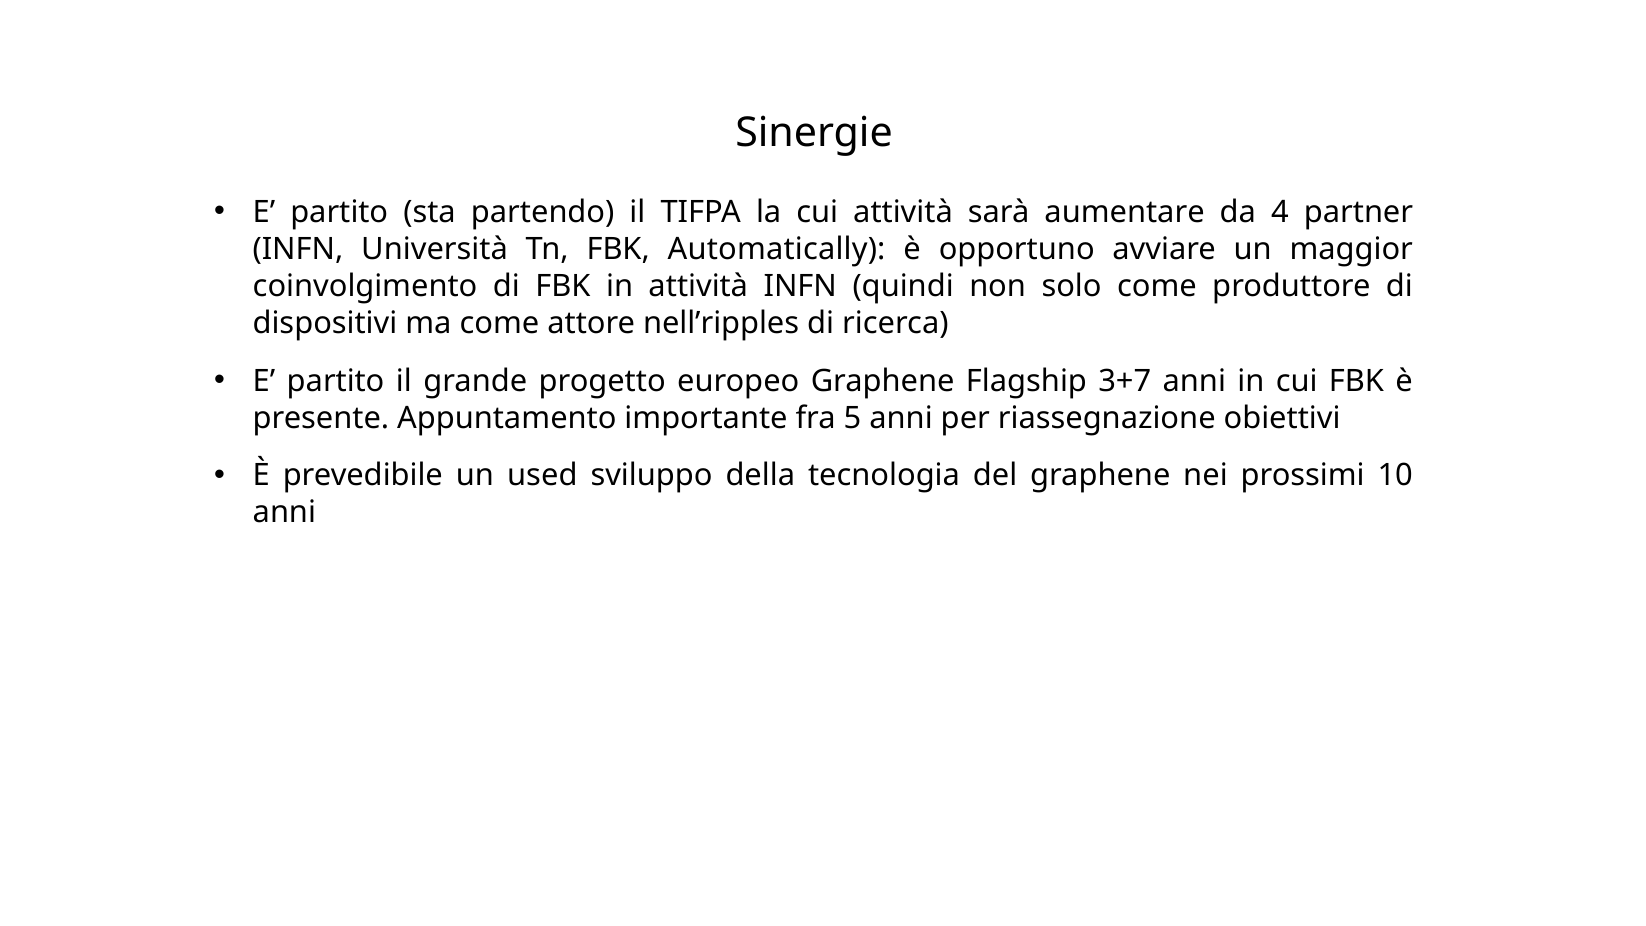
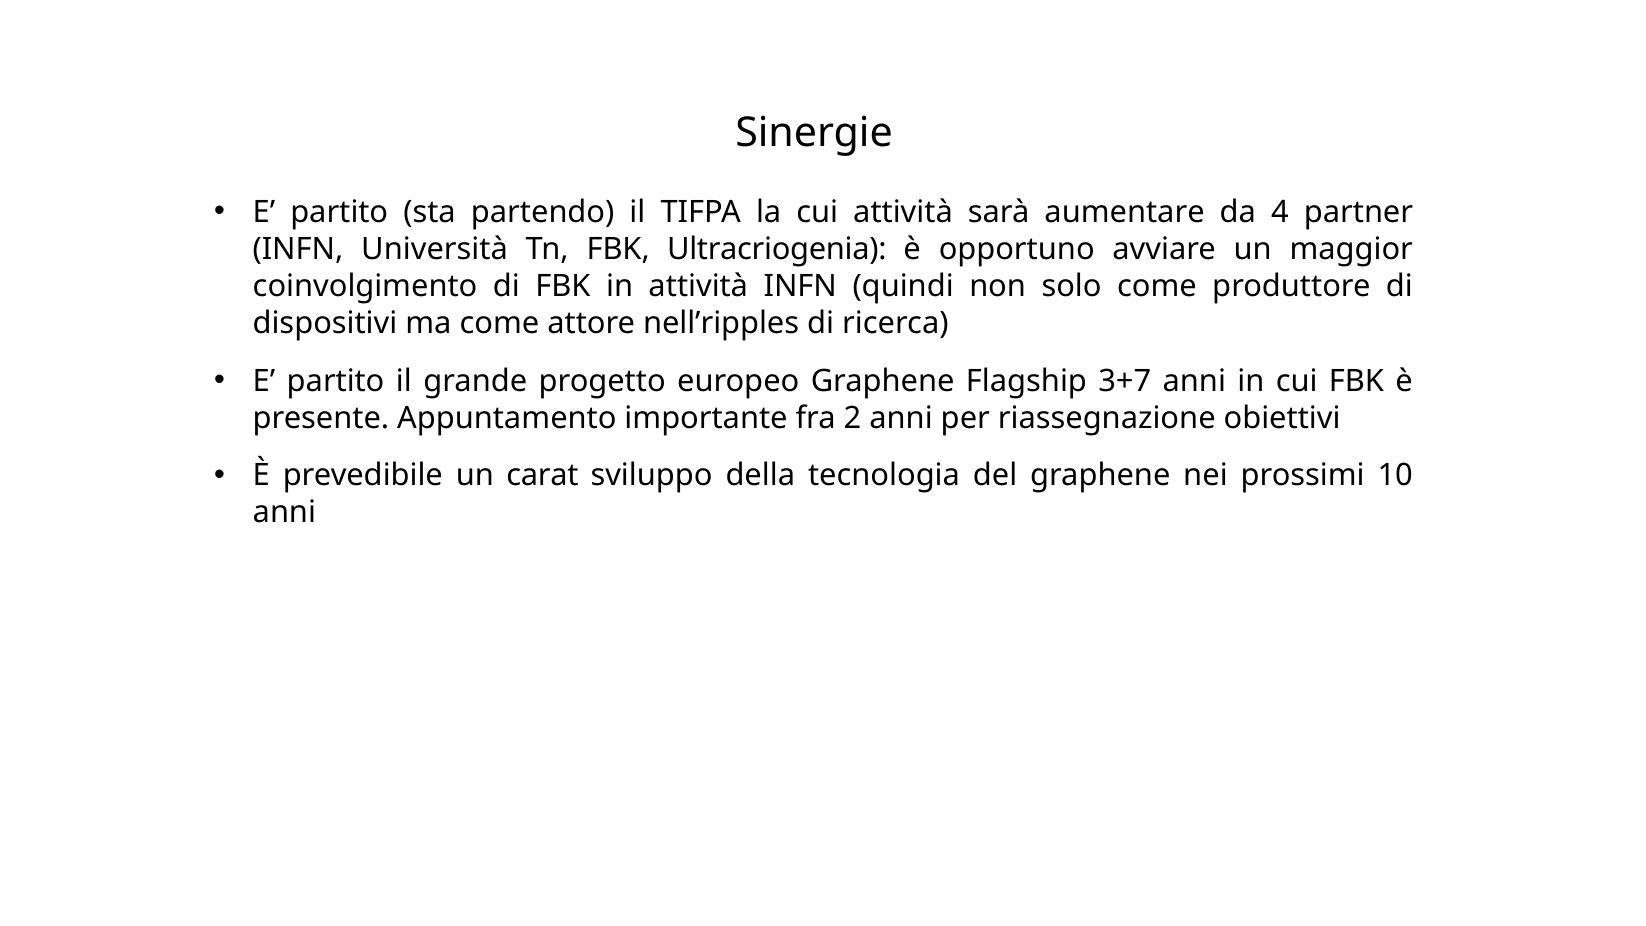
Automatically: Automatically -> Ultracriogenia
5: 5 -> 2
used: used -> carat
